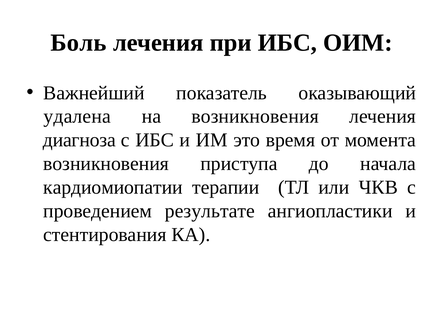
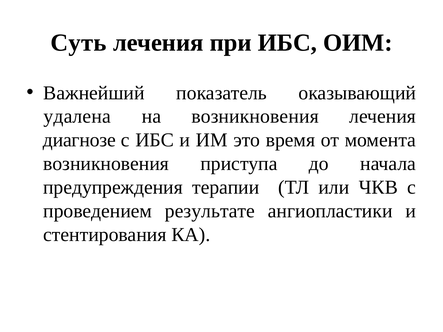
Боль: Боль -> Суть
диагноза: диагноза -> диагнозе
кардиомиопатии: кардиомиопатии -> предупреждения
